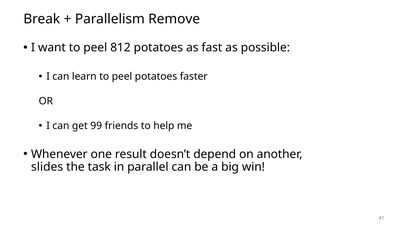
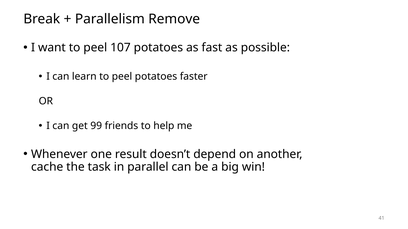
812: 812 -> 107
slides: slides -> cache
